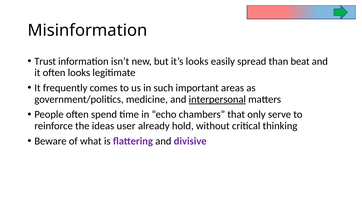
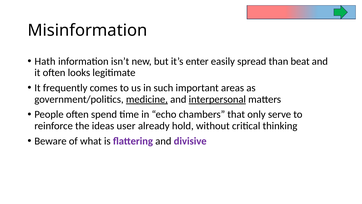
Trust: Trust -> Hath
it’s looks: looks -> enter
medicine underline: none -> present
